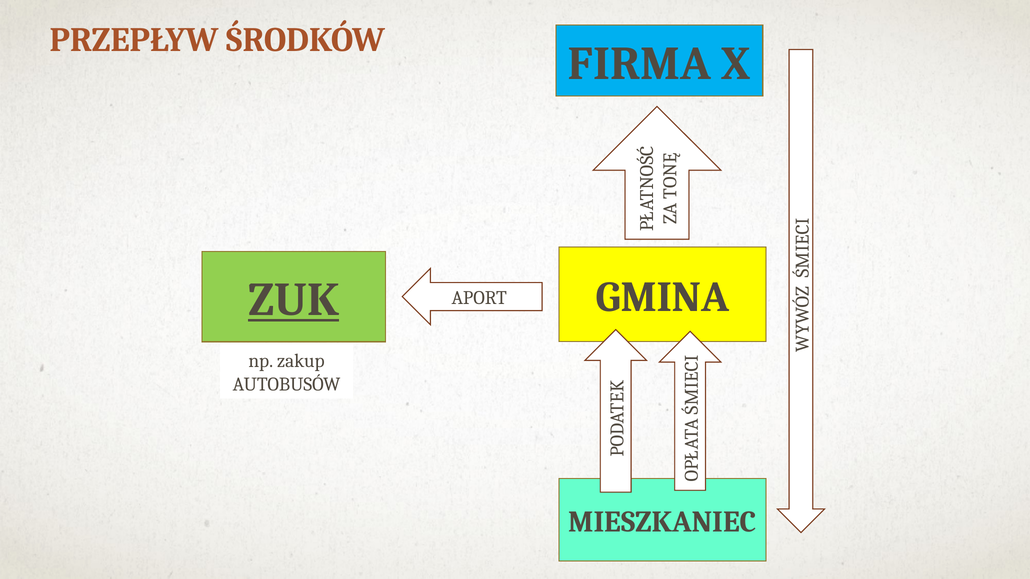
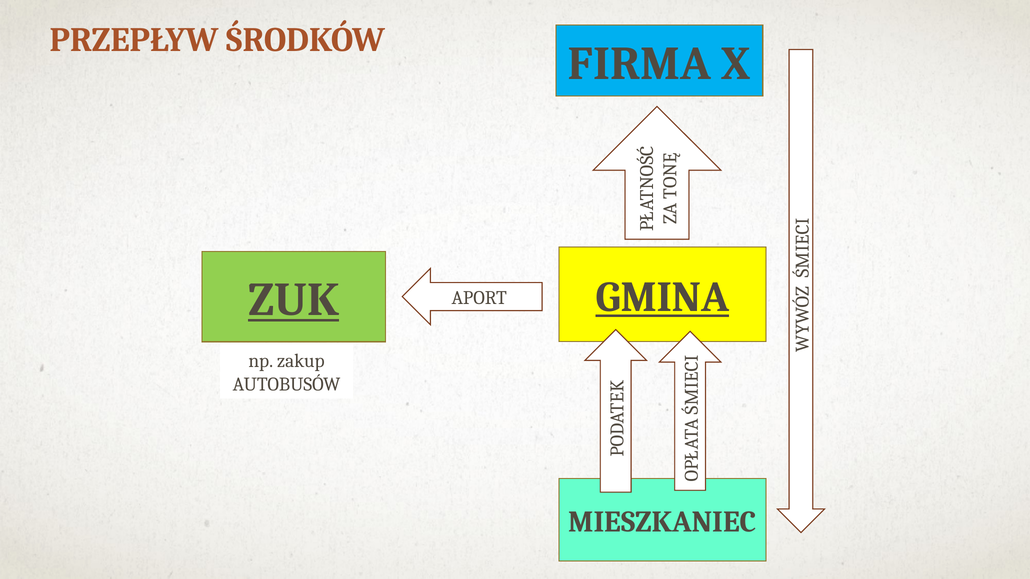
GMINA underline: none -> present
